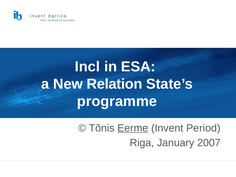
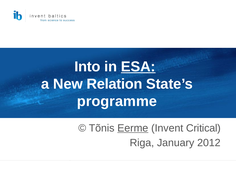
Incl: Incl -> Into
ESA underline: none -> present
Period: Period -> Critical
2007: 2007 -> 2012
